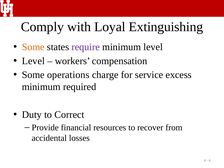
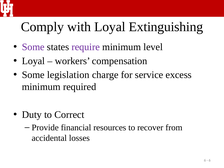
Some at (33, 47) colour: orange -> purple
Level at (33, 61): Level -> Loyal
operations: operations -> legislation
